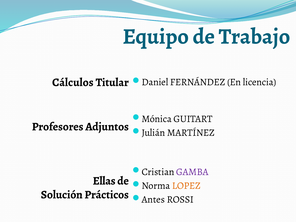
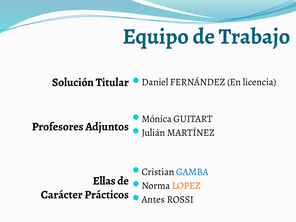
Cálculos: Cálculos -> Solución
GAMBA colour: purple -> blue
Solución: Solución -> Carácter
